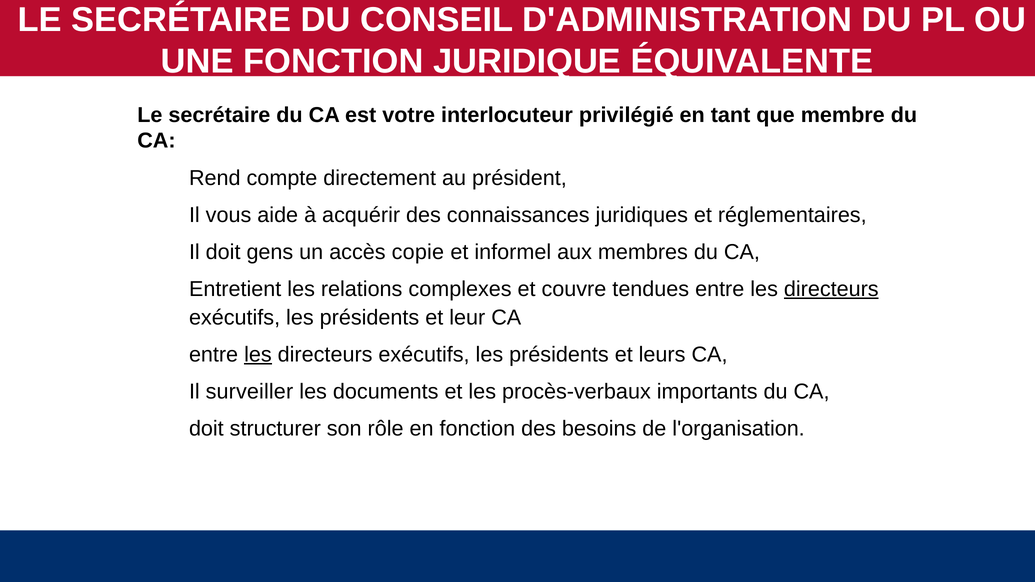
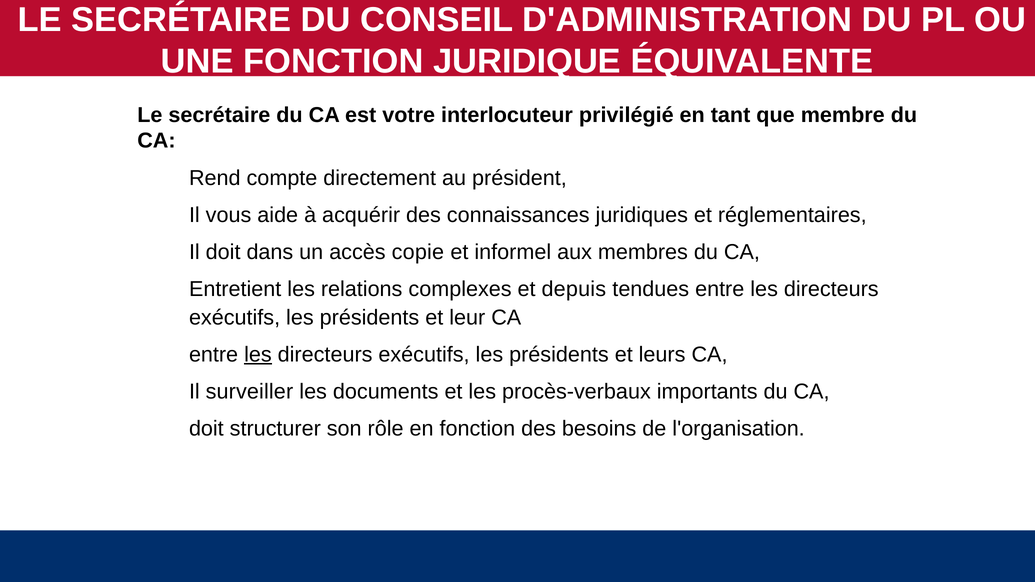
gens: gens -> dans
couvre: couvre -> depuis
directeurs at (831, 289) underline: present -> none
